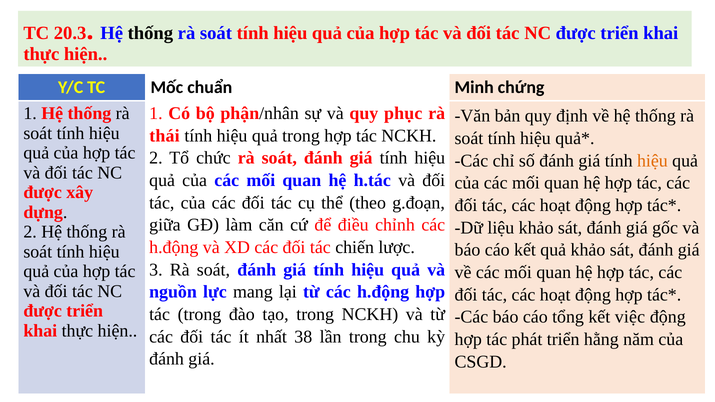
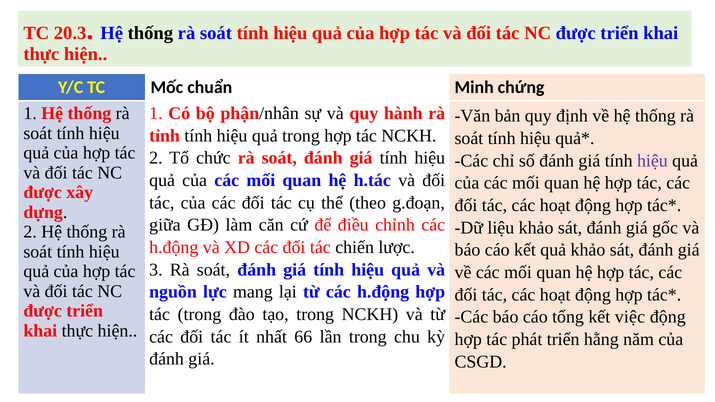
phục: phục -> hành
thái: thái -> tỉnh
hiệu at (652, 161) colour: orange -> purple
38: 38 -> 66
